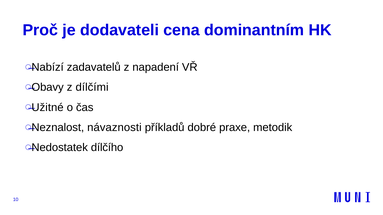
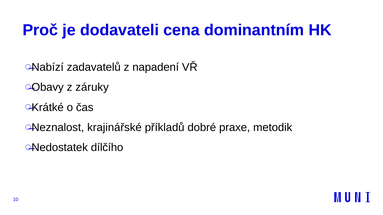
dílčími: dílčími -> záruky
Užitné: Užitné -> Krátké
návaznosti: návaznosti -> krajinářské
